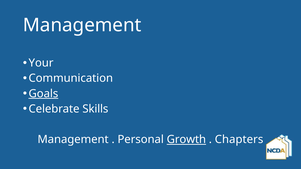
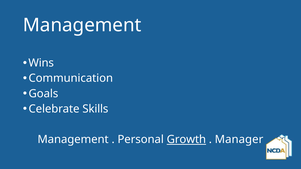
Your: Your -> Wins
Goals underline: present -> none
Chapters: Chapters -> Manager
